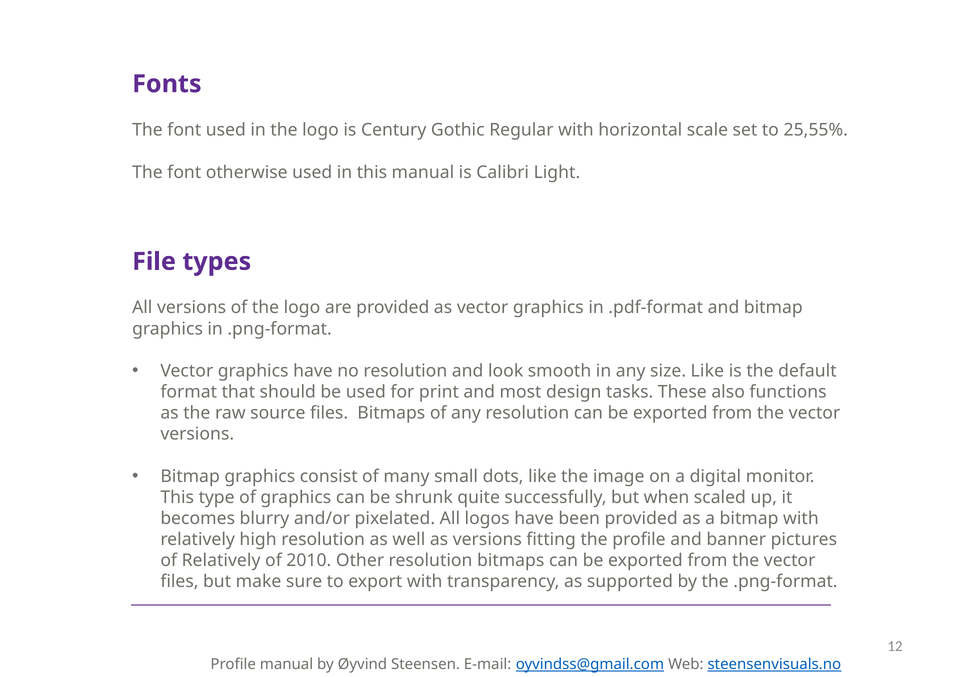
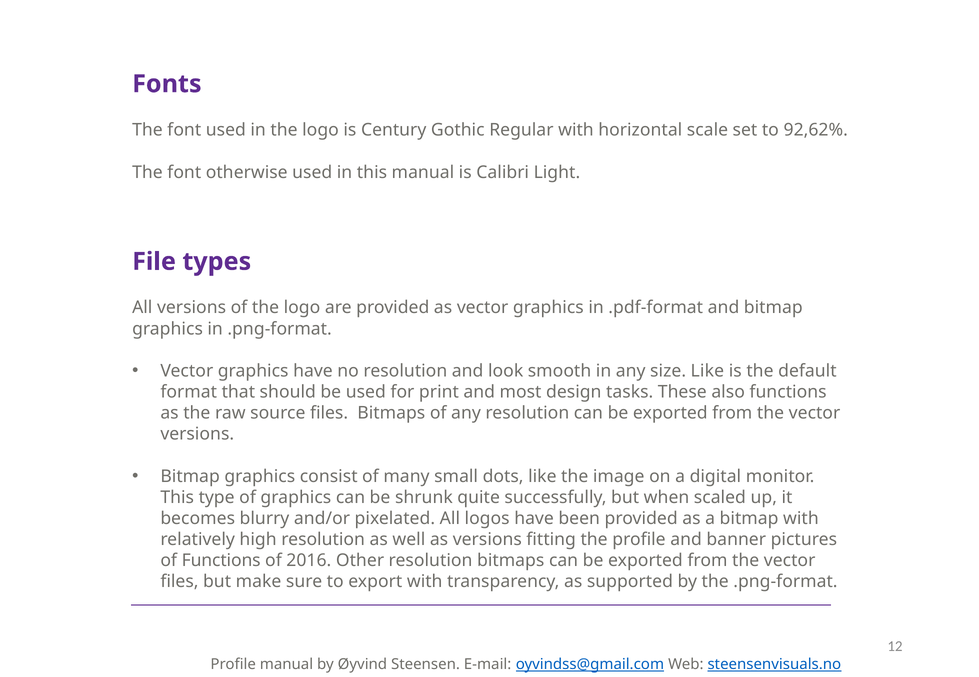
25,55%: 25,55% -> 92,62%
of Relatively: Relatively -> Functions
2010: 2010 -> 2016
